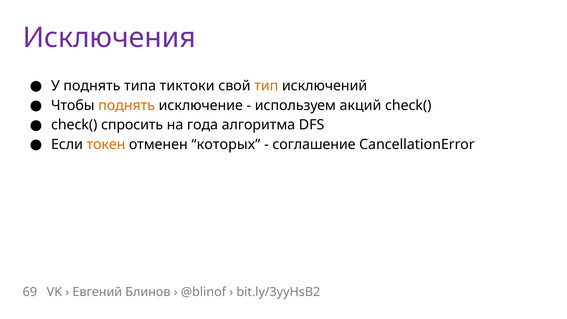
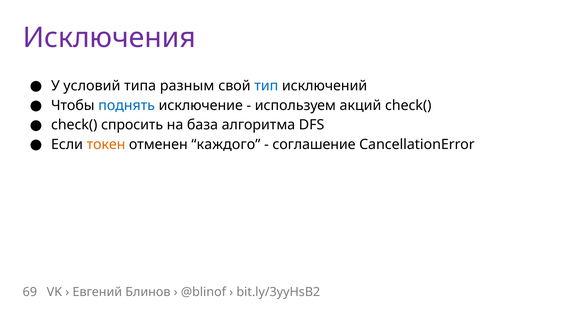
У поднять: поднять -> условий
тиктоки: тиктоки -> разным
тип colour: orange -> blue
поднять at (127, 105) colour: orange -> blue
года: года -> база
которых: которых -> каждого
